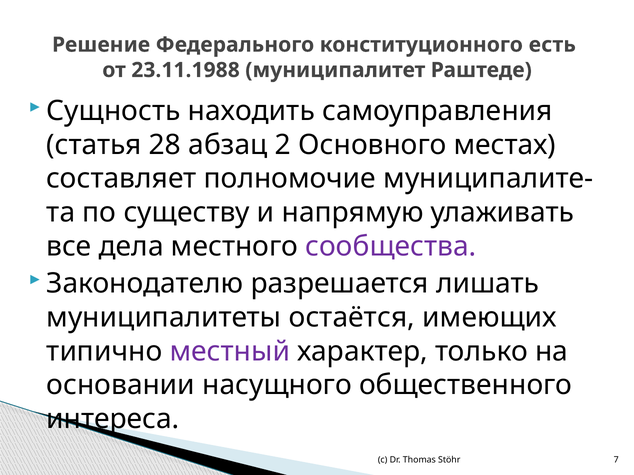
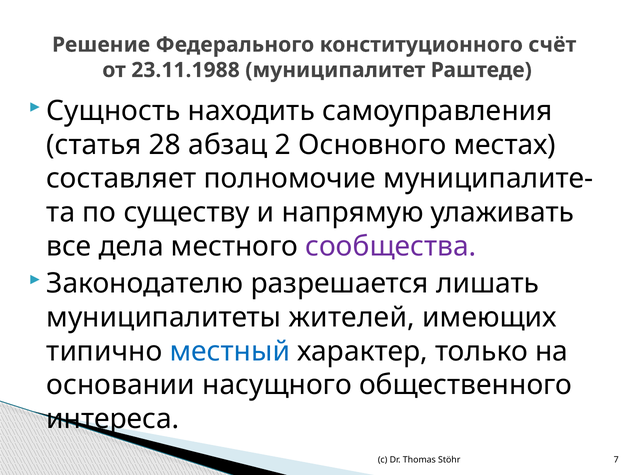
есть: есть -> счёт
остаётся: остаётся -> жителей
местный colour: purple -> blue
